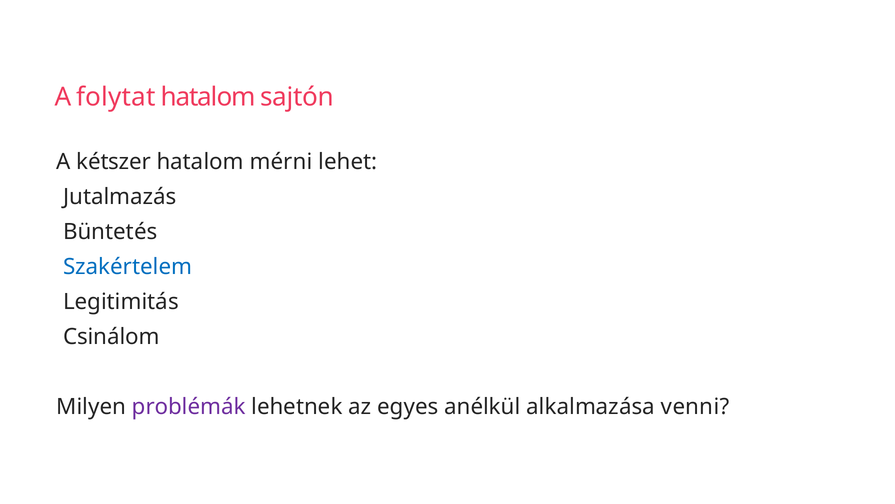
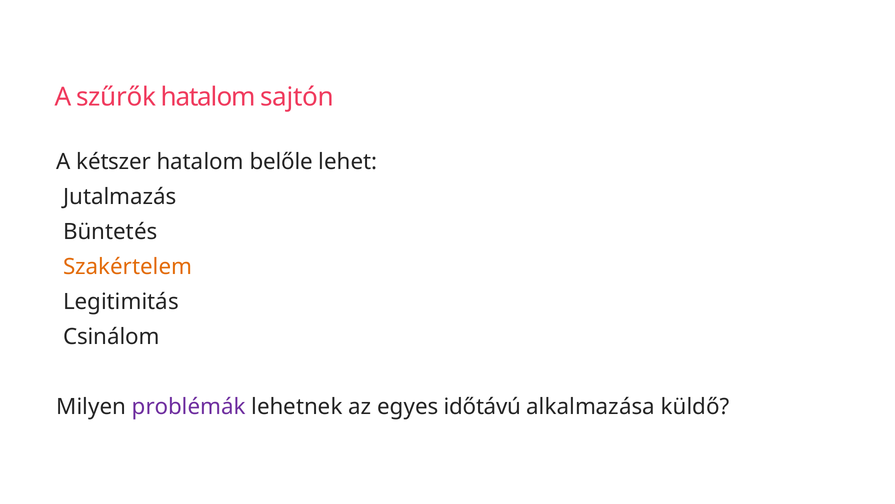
folytat: folytat -> szűrők
mérni: mérni -> belőle
Szakértelem colour: blue -> orange
anélkül: anélkül -> időtávú
venni: venni -> küldő
